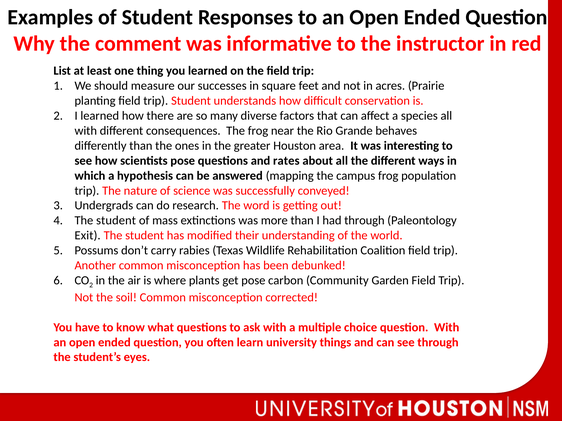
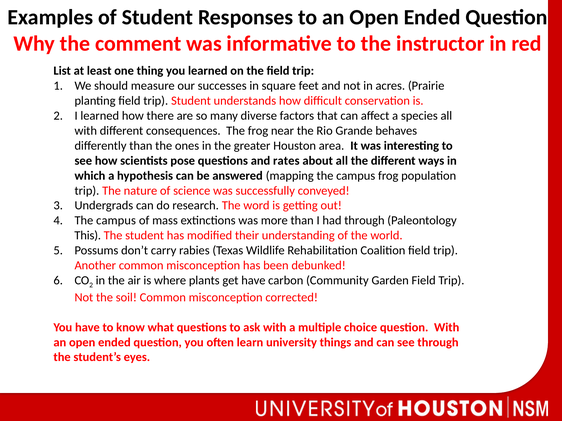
student at (116, 221): student -> campus
Exit: Exit -> This
get pose: pose -> have
